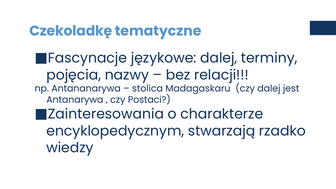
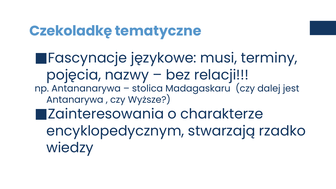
językowe dalej: dalej -> musi
Postaci: Postaci -> Wyższe
